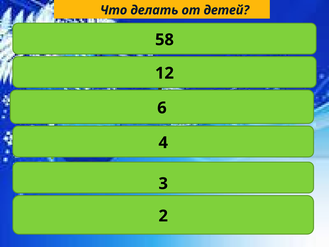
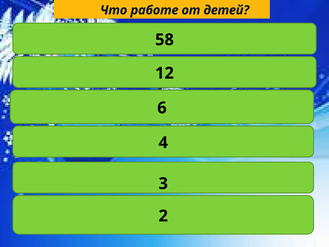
делать: делать -> работе
